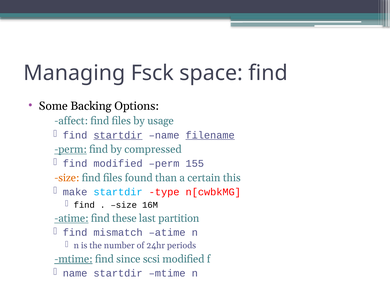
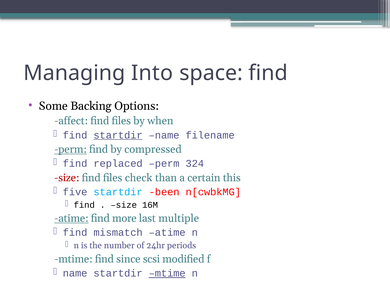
Fsck: Fsck -> Into
usage: usage -> when
filename underline: present -> none
find modified: modified -> replaced
155: 155 -> 324
size at (67, 178) colour: orange -> red
found: found -> check
make: make -> five
type: type -> been
these: these -> more
partition: partition -> multiple
mtime at (73, 259) underline: present -> none
mtime at (167, 273) underline: none -> present
